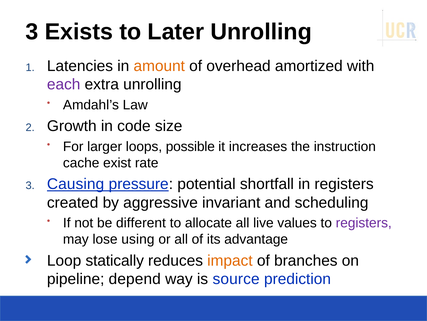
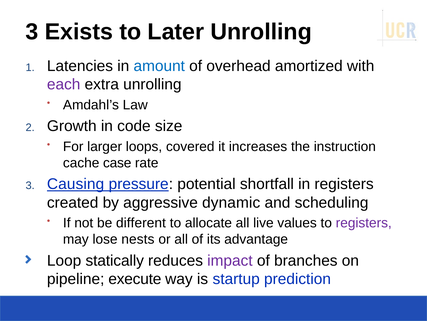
amount colour: orange -> blue
possible: possible -> covered
exist: exist -> case
invariant: invariant -> dynamic
using: using -> nests
impact colour: orange -> purple
depend: depend -> execute
source: source -> startup
